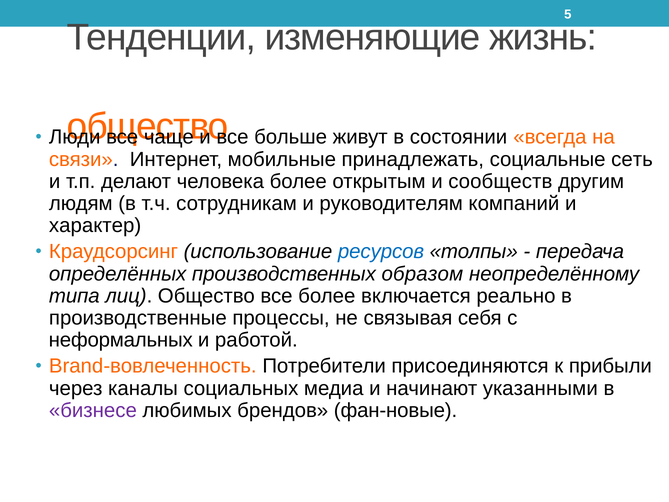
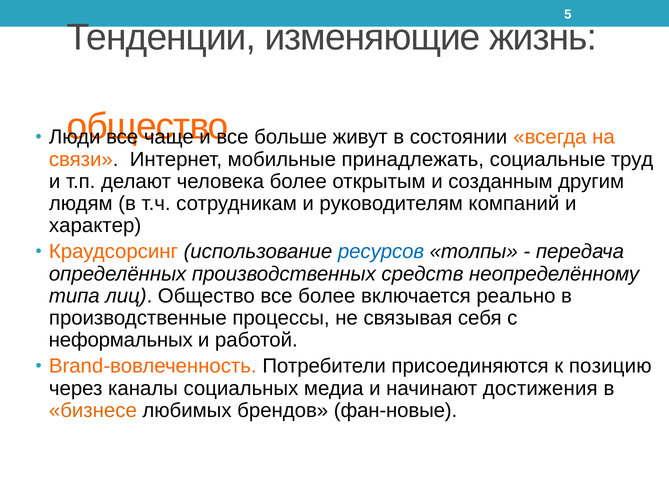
сеть: сеть -> труд
сообществ: сообществ -> созданным
образом: образом -> средств
прибыли: прибыли -> позицию
указанными: указанными -> достижения
бизнесе colour: purple -> orange
